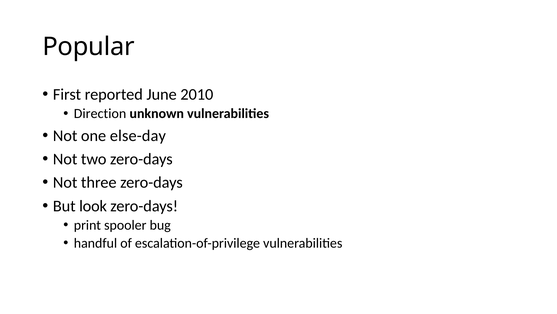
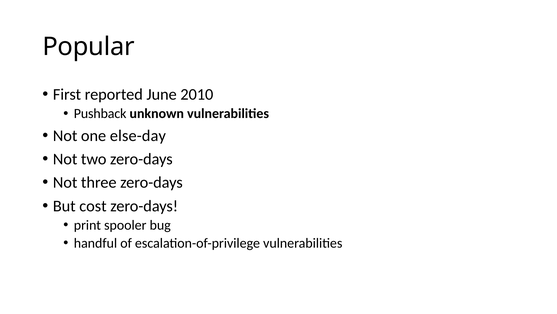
Direction: Direction -> Pushback
look: look -> cost
